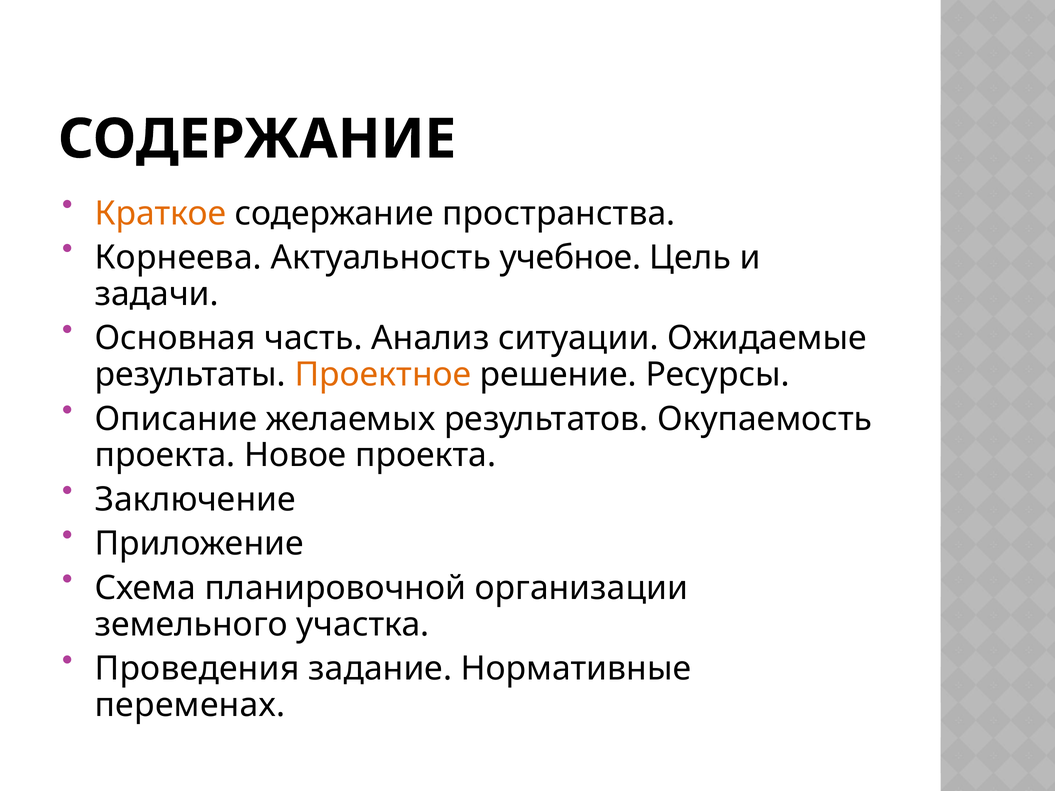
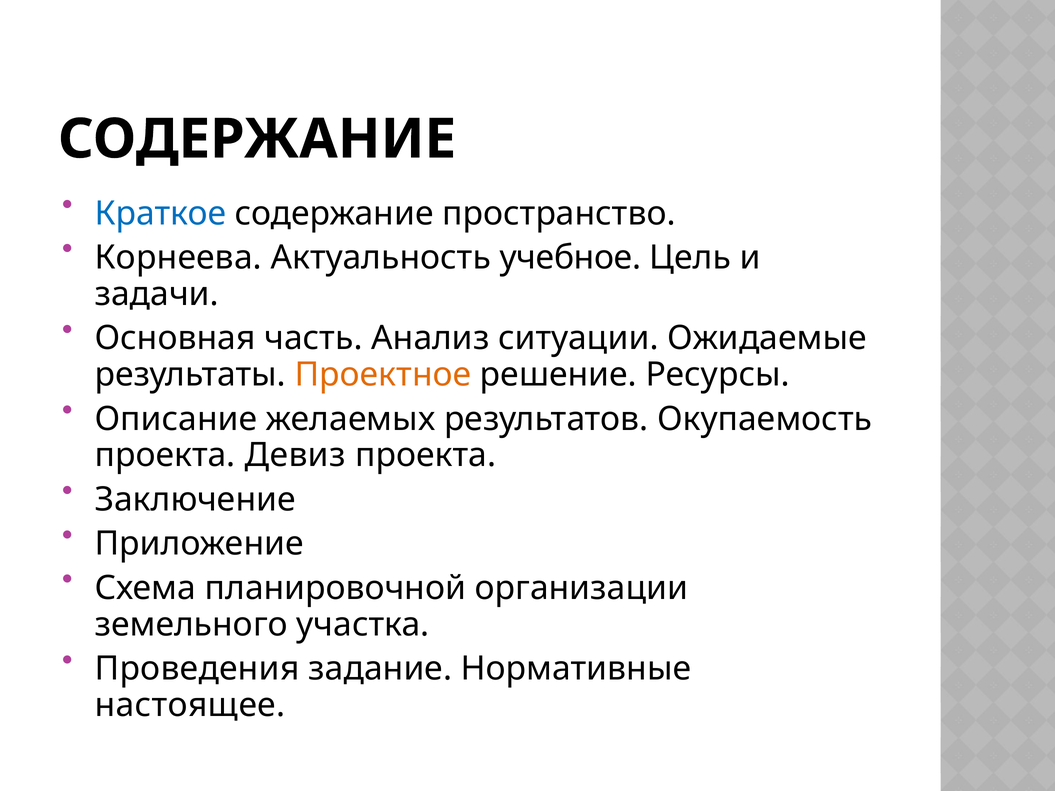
Краткое colour: orange -> blue
пространства: пространства -> пространство
Новое: Новое -> Девиз
переменах: переменах -> настоящее
